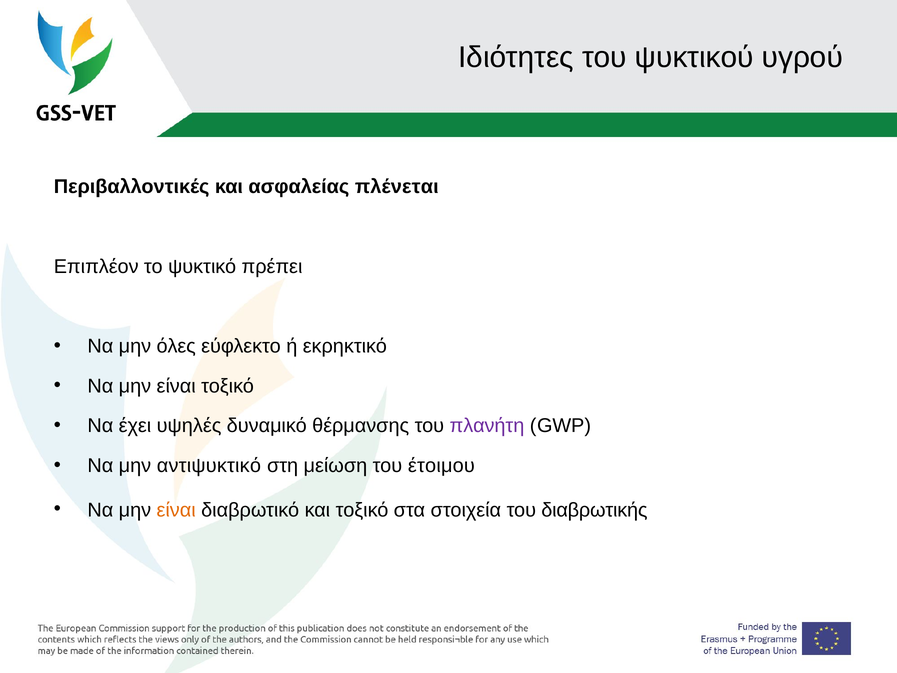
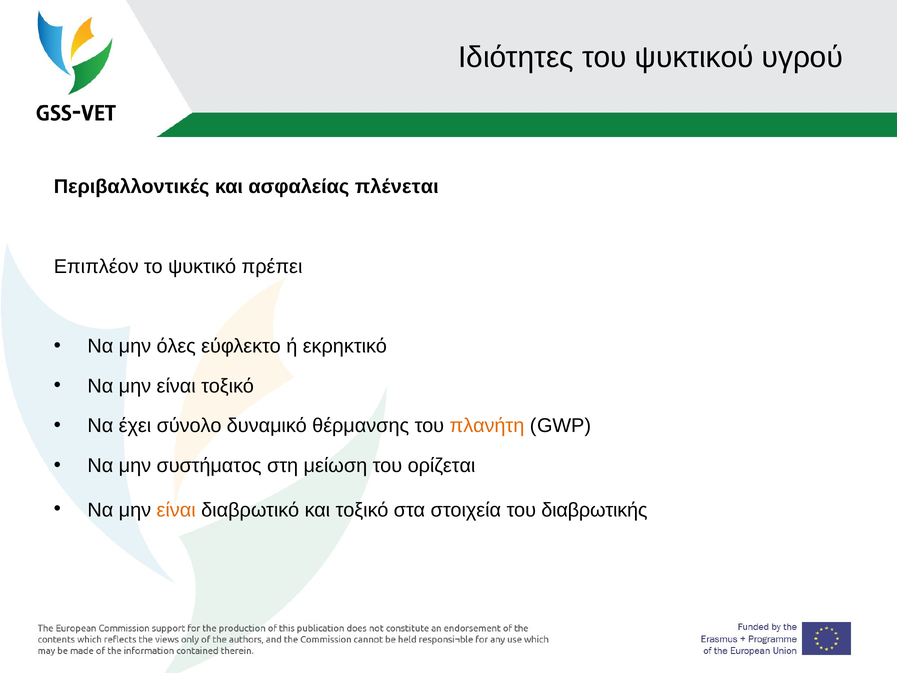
υψηλές: υψηλές -> σύνολο
πλανήτη colour: purple -> orange
αντιψυκτικό: αντιψυκτικό -> συστήματος
έτοιμου: έτοιμου -> ορίζεται
